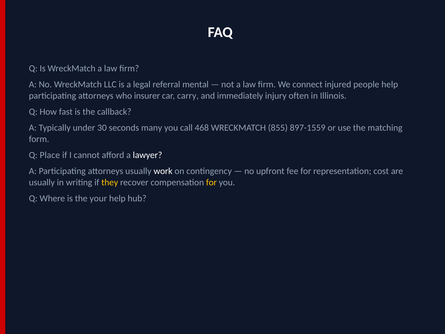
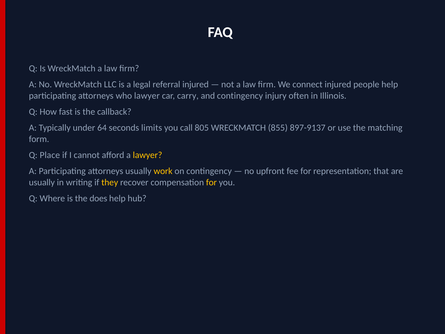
referral mental: mental -> injured
who insurer: insurer -> lawyer
and immediately: immediately -> contingency
30: 30 -> 64
many: many -> limits
468: 468 -> 805
897-1559: 897-1559 -> 897-9137
lawyer at (148, 155) colour: white -> yellow
work colour: white -> yellow
cost: cost -> that
your: your -> does
